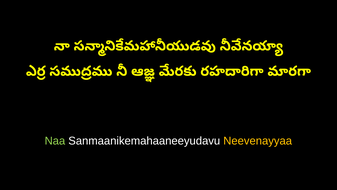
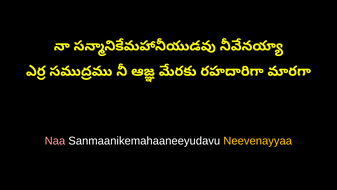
Naa colour: light green -> pink
